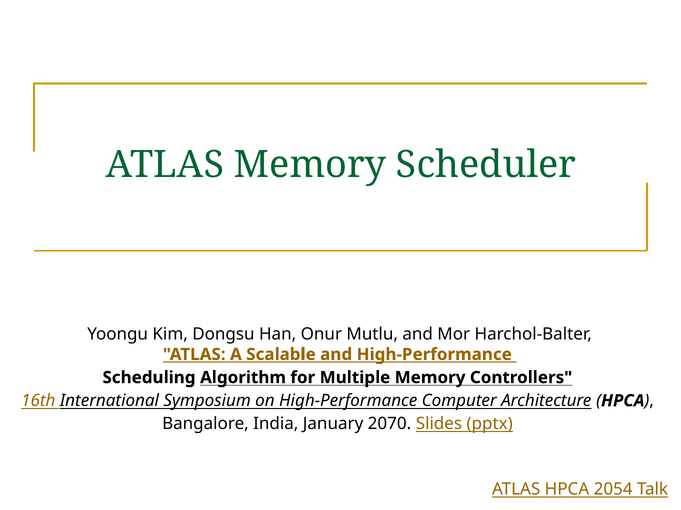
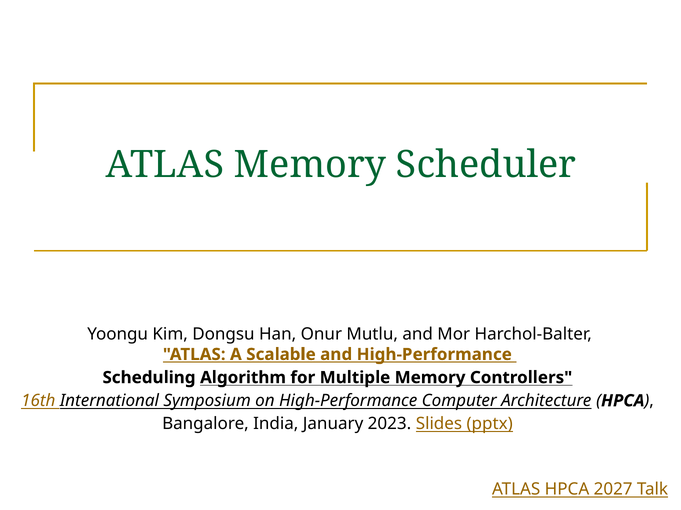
2070: 2070 -> 2023
2054: 2054 -> 2027
